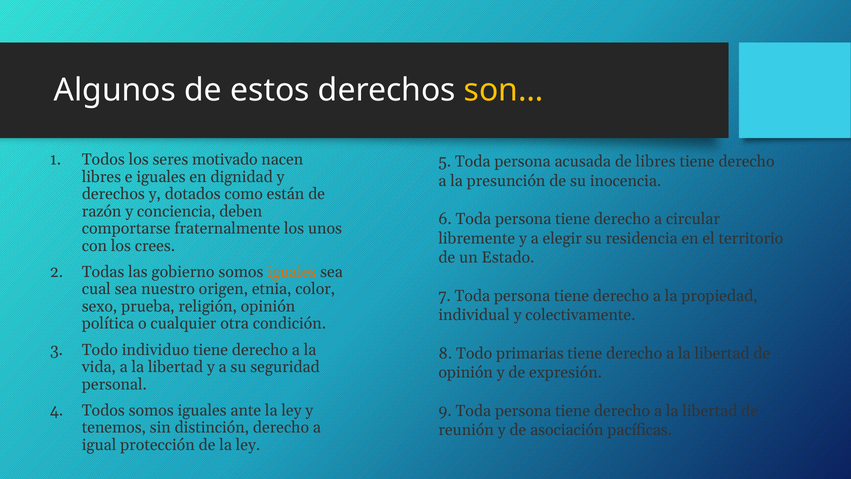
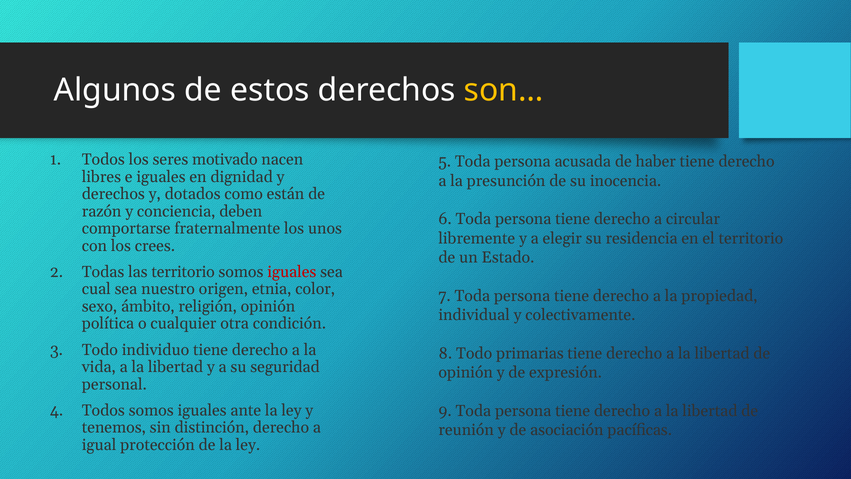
de libres: libres -> haber
las gobierno: gobierno -> territorio
iguales at (292, 272) colour: orange -> red
prueba: prueba -> ámbito
